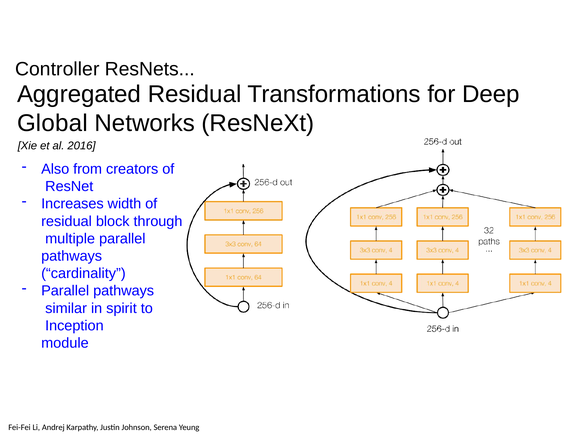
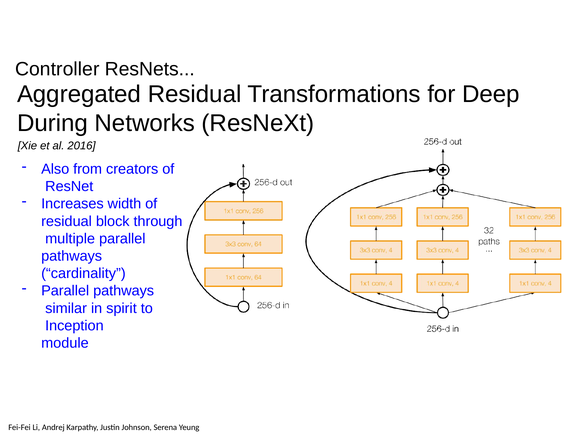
Global: Global -> During
